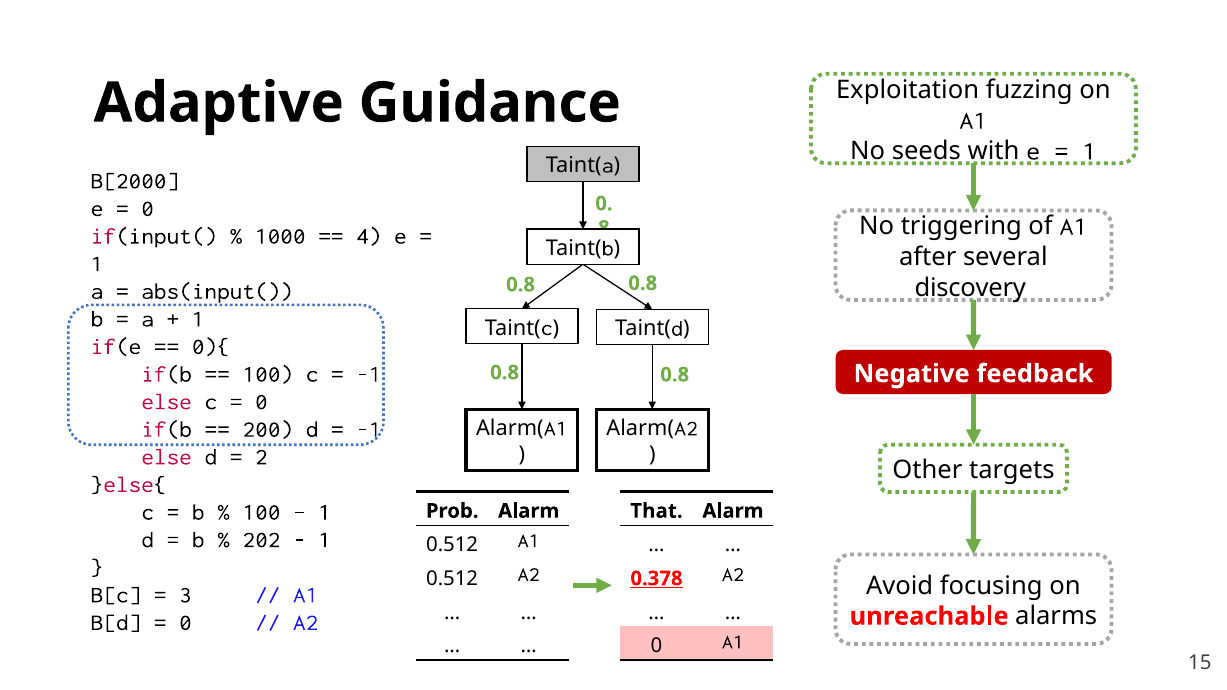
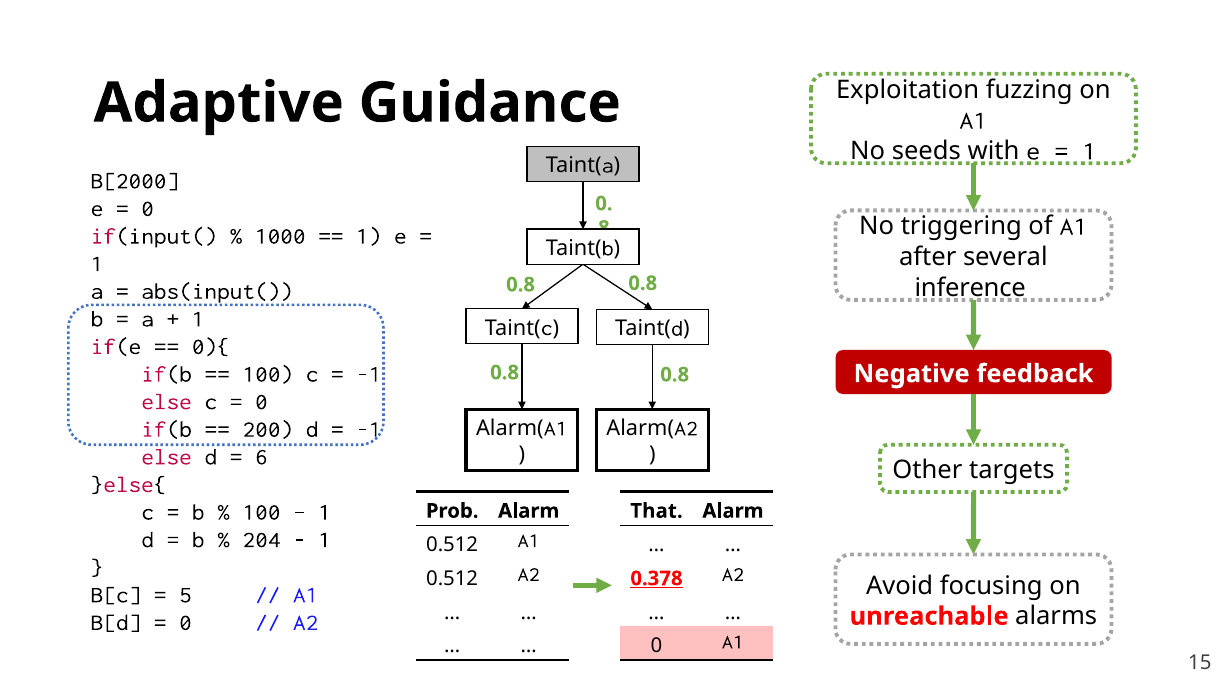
4 at (369, 236): 4 -> 1
discovery: discovery -> inference
2: 2 -> 6
202: 202 -> 204
3: 3 -> 5
